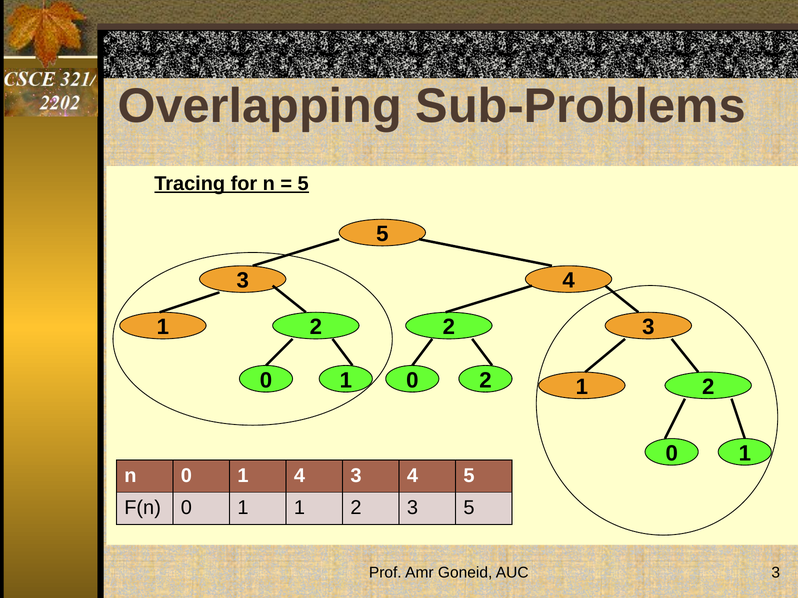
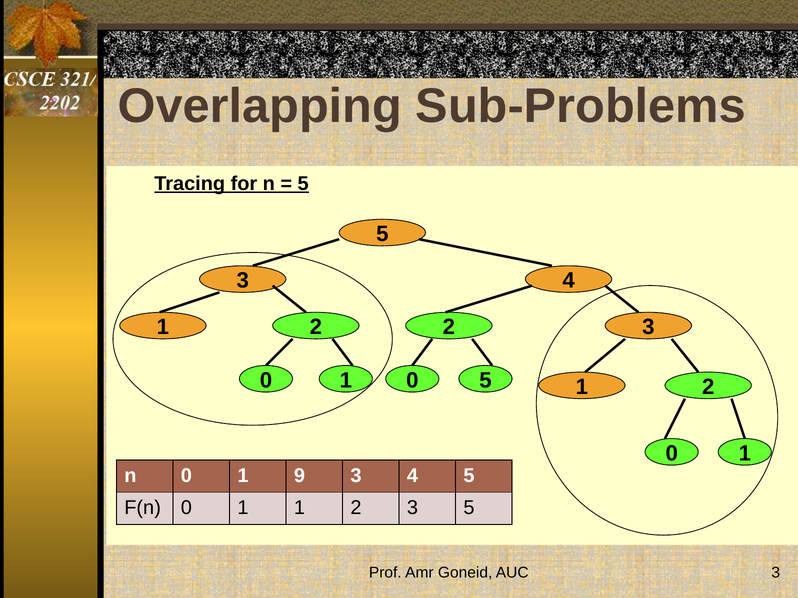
0 2: 2 -> 5
1 4: 4 -> 9
